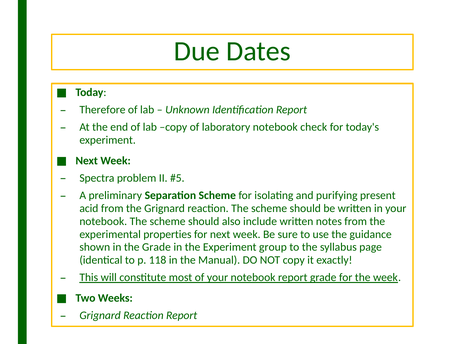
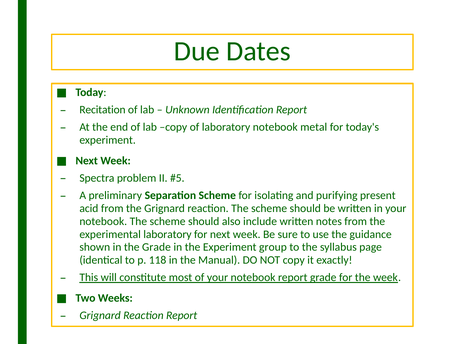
Therefore: Therefore -> Recitation
check: check -> metal
experimental properties: properties -> laboratory
